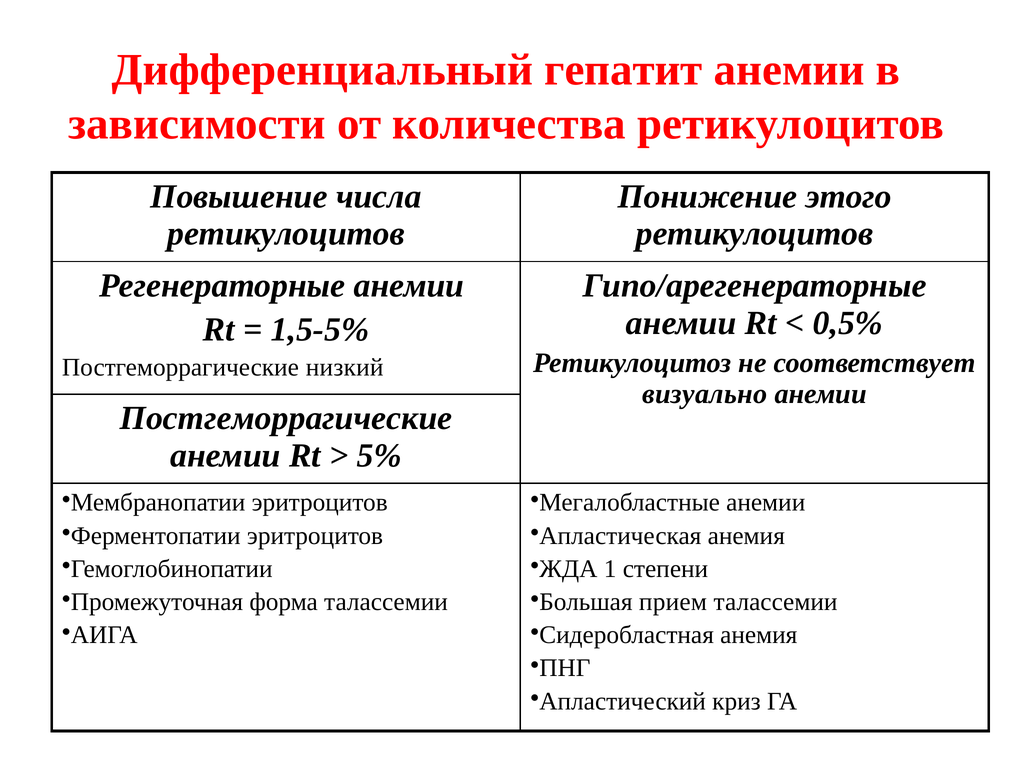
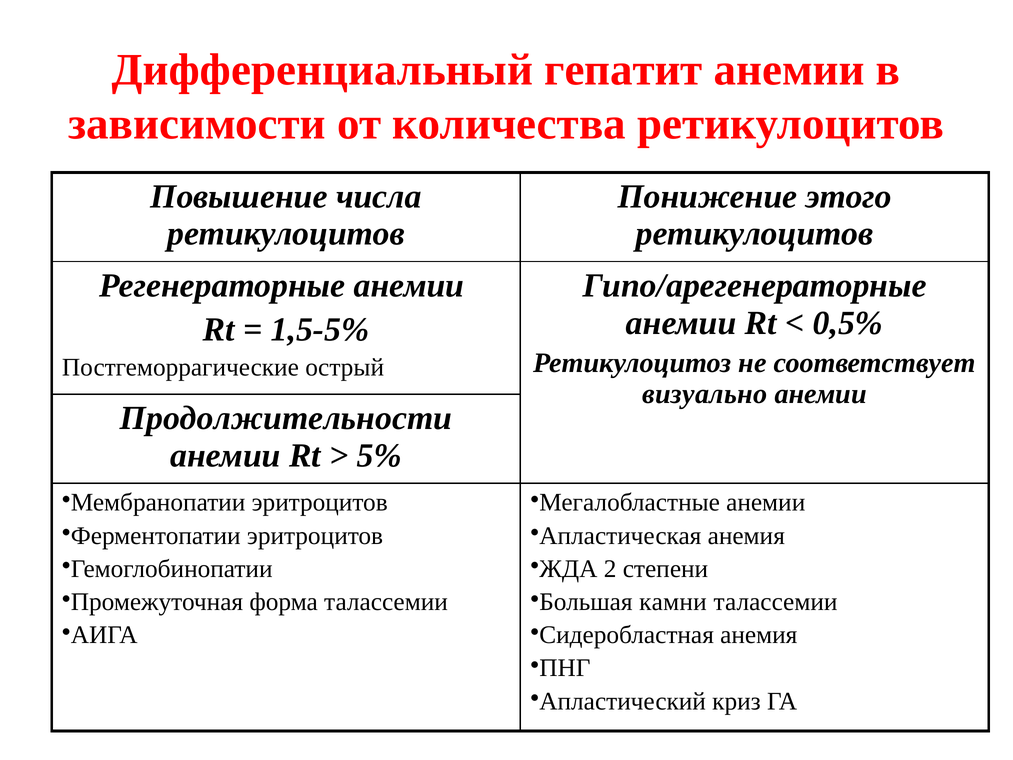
низкий: низкий -> острый
Постгеморрагические at (286, 418): Постгеморрагические -> Продолжительности
1: 1 -> 2
прием: прием -> камни
